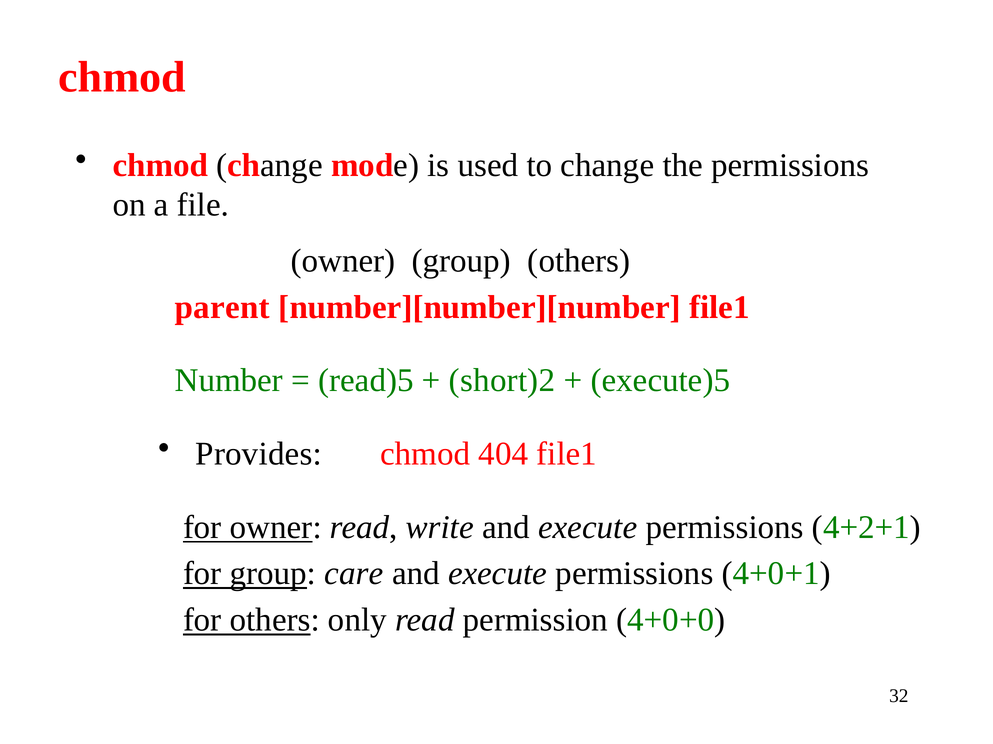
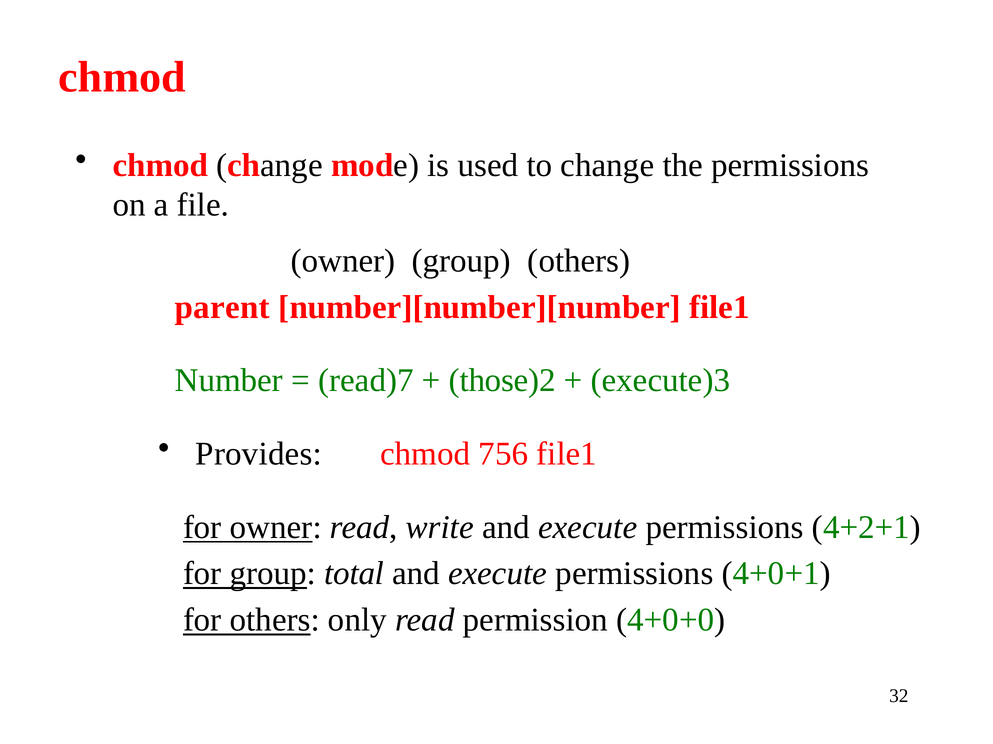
read)5: read)5 -> read)7
short)2: short)2 -> those)2
execute)5: execute)5 -> execute)3
404: 404 -> 756
care: care -> total
